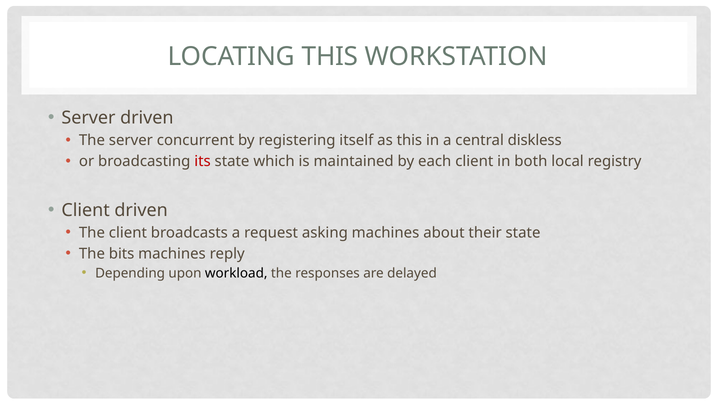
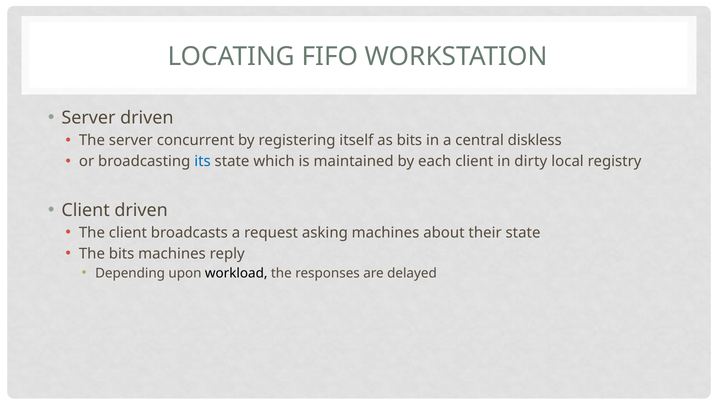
LOCATING THIS: THIS -> FIFO
as this: this -> bits
its colour: red -> blue
both: both -> dirty
